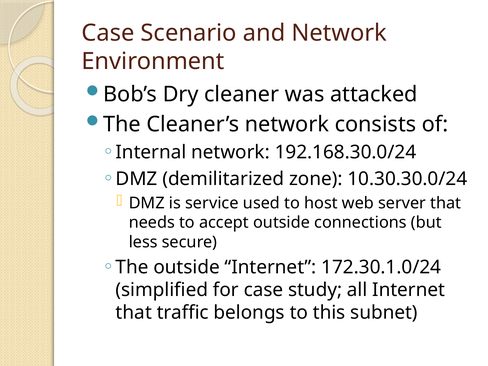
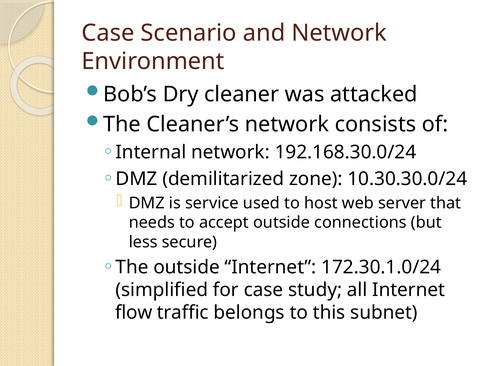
that at (134, 313): that -> flow
